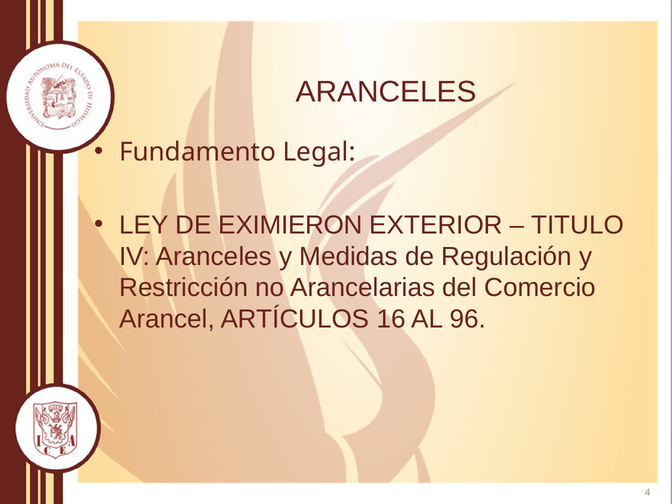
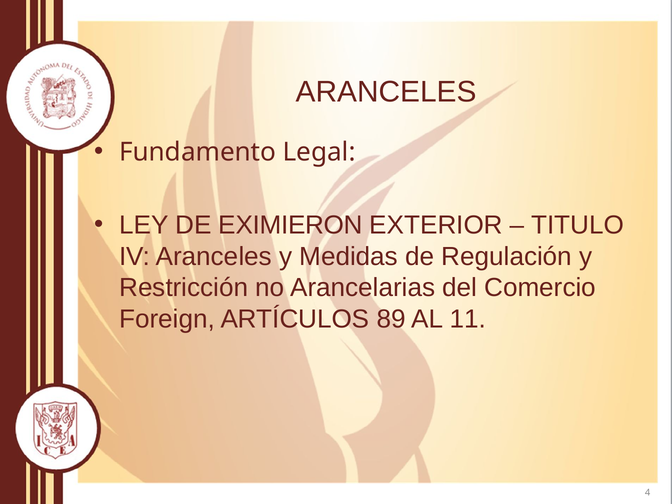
Arancel: Arancel -> Foreign
16: 16 -> 89
96: 96 -> 11
